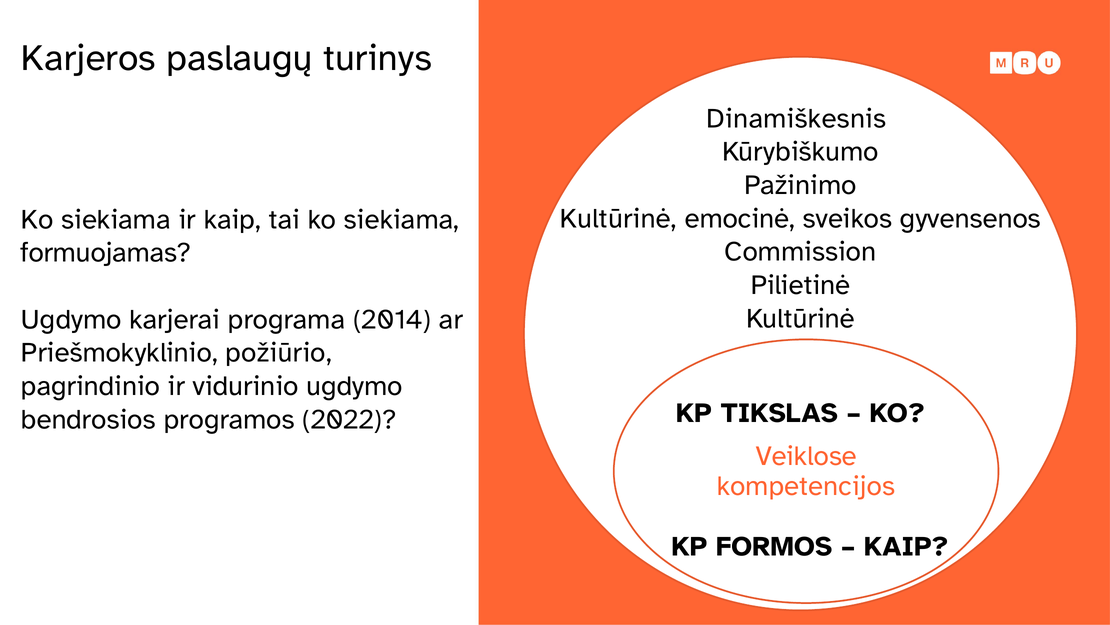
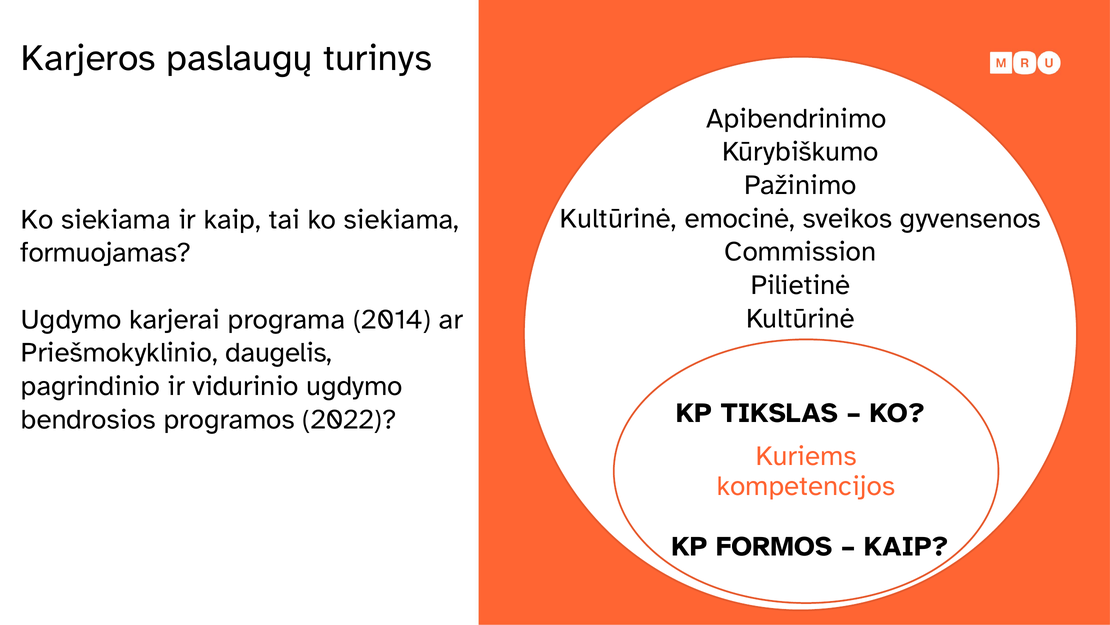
Dinamiškesnis: Dinamiškesnis -> Apibendrinimo
požiūrio: požiūrio -> daugelis
Veiklose: Veiklose -> Kuriems
